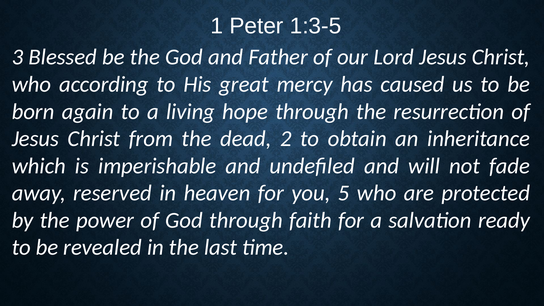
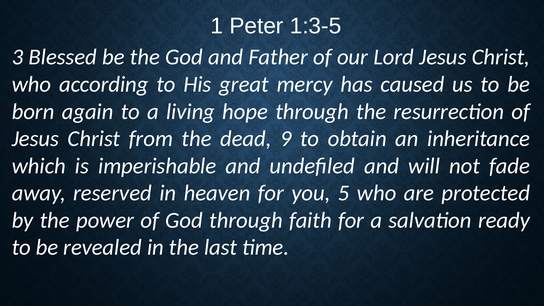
2: 2 -> 9
